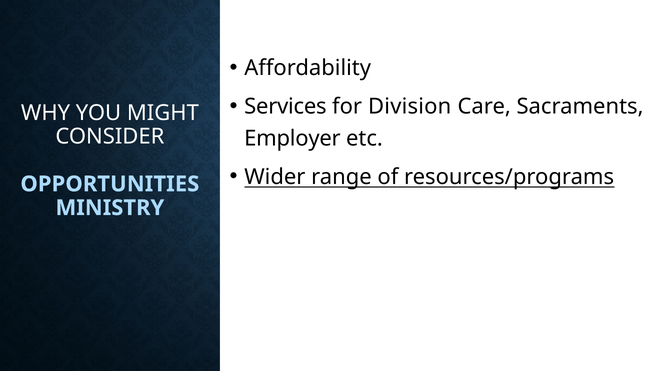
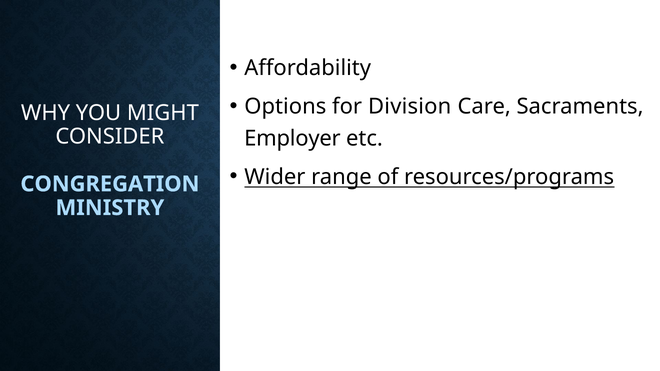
Services: Services -> Options
OPPORTUNITIES: OPPORTUNITIES -> CONGREGATION
